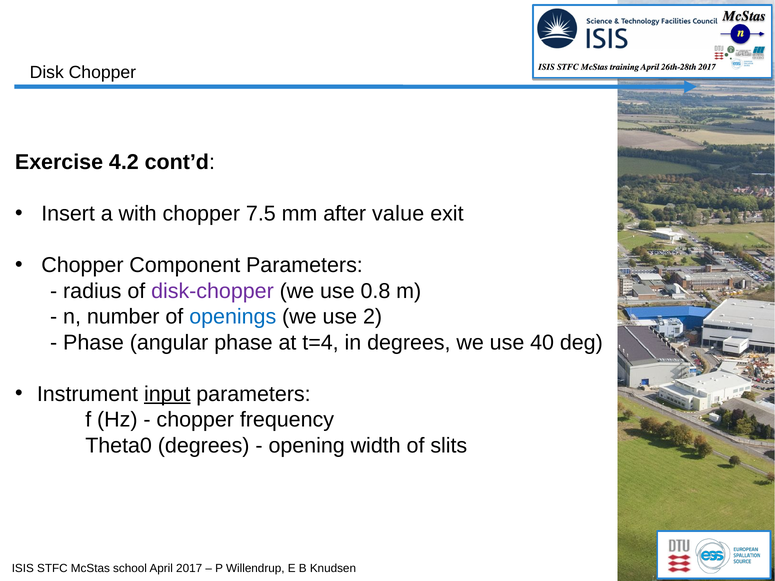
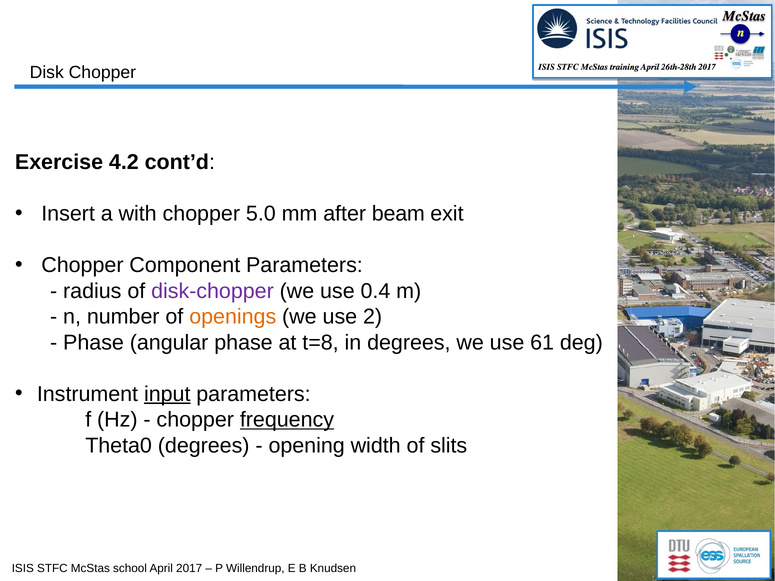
7.5: 7.5 -> 5.0
value: value -> beam
0.8: 0.8 -> 0.4
openings colour: blue -> orange
t=4: t=4 -> t=8
40: 40 -> 61
frequency underline: none -> present
